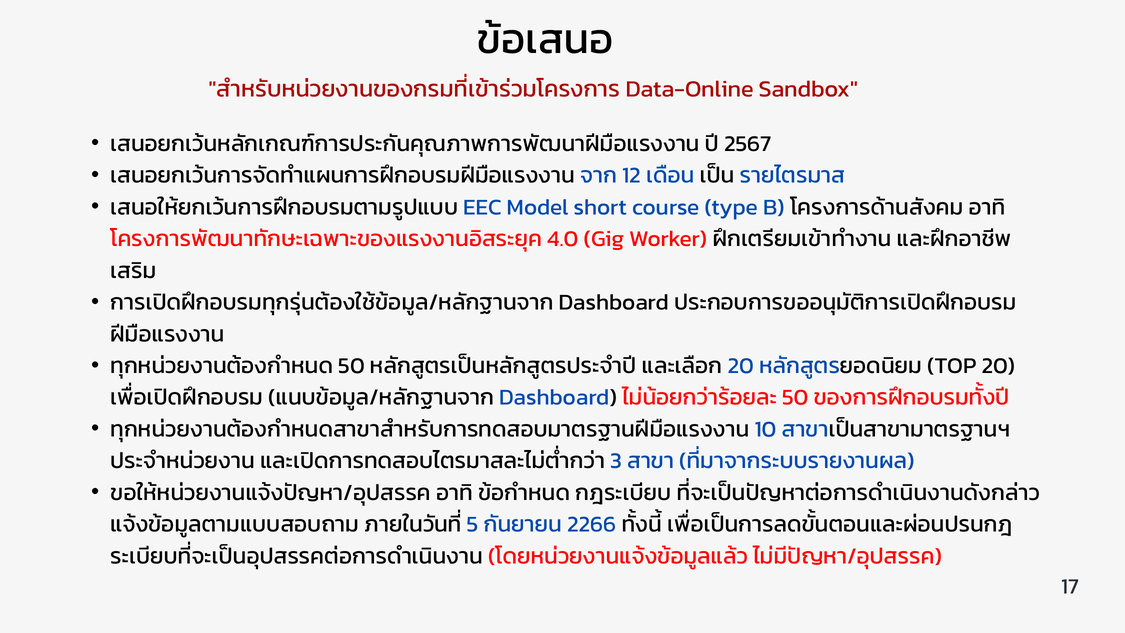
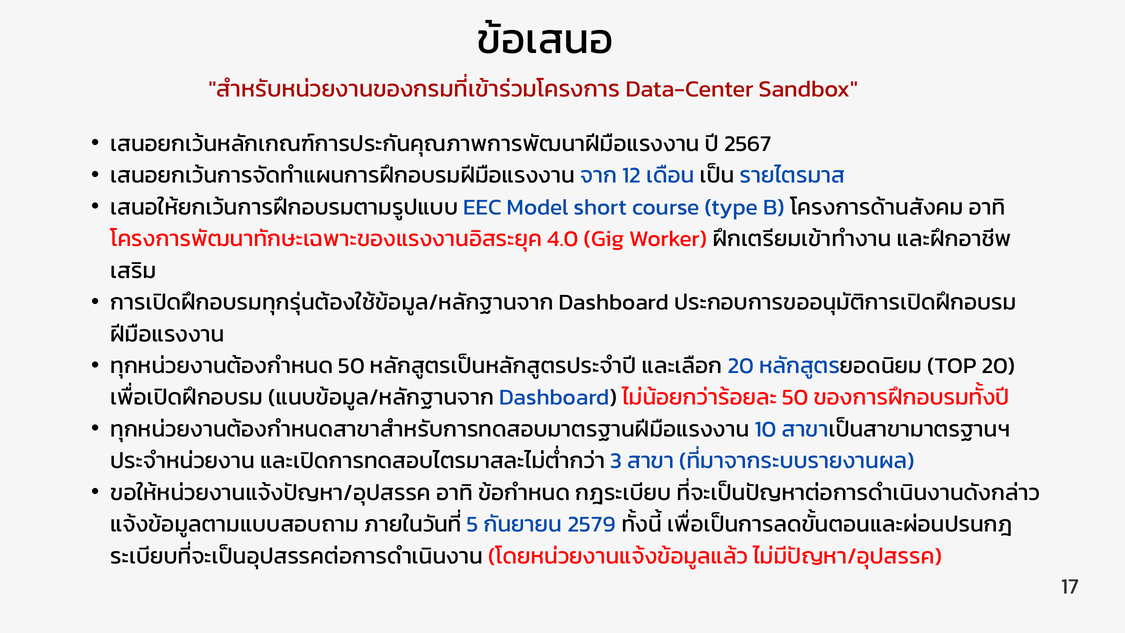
Data-Online: Data-Online -> Data-Center
2266: 2266 -> 2579
